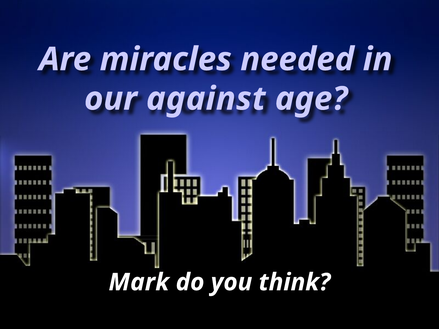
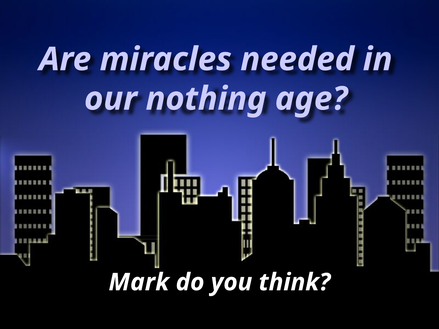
against: against -> nothing
